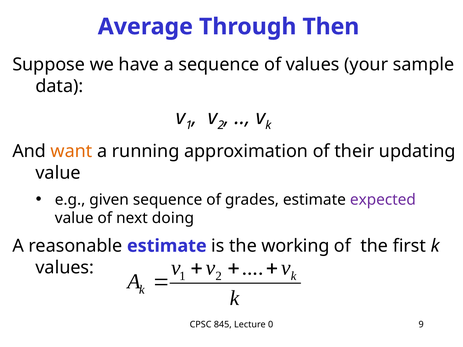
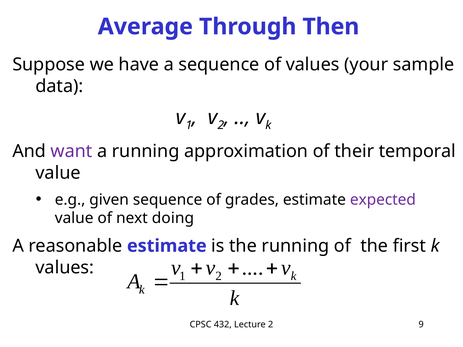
want colour: orange -> purple
updating: updating -> temporal
the working: working -> running
845: 845 -> 432
Lecture 0: 0 -> 2
